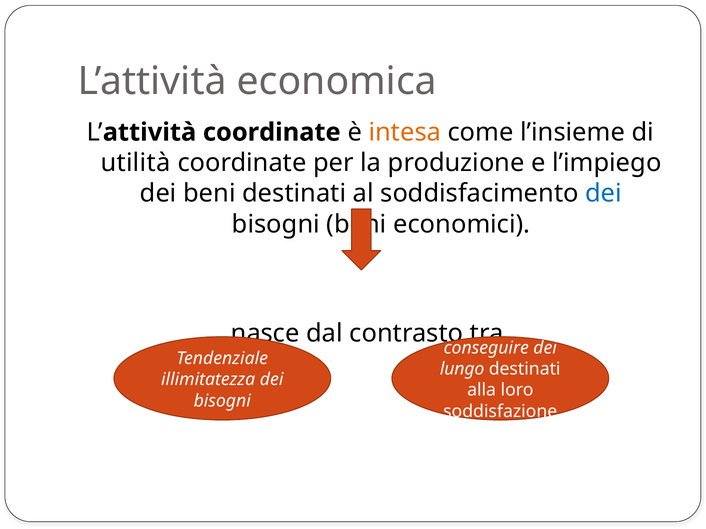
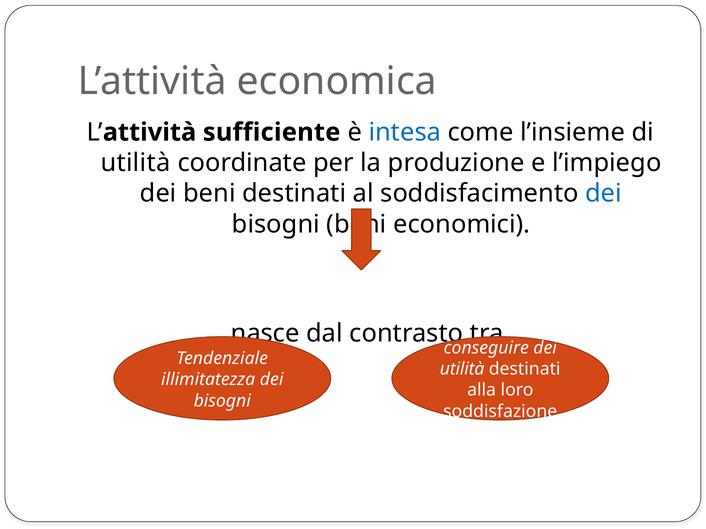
coordinate at (272, 132): coordinate -> sufficiente
intesa colour: orange -> blue
lungo at (462, 369): lungo -> utilità
